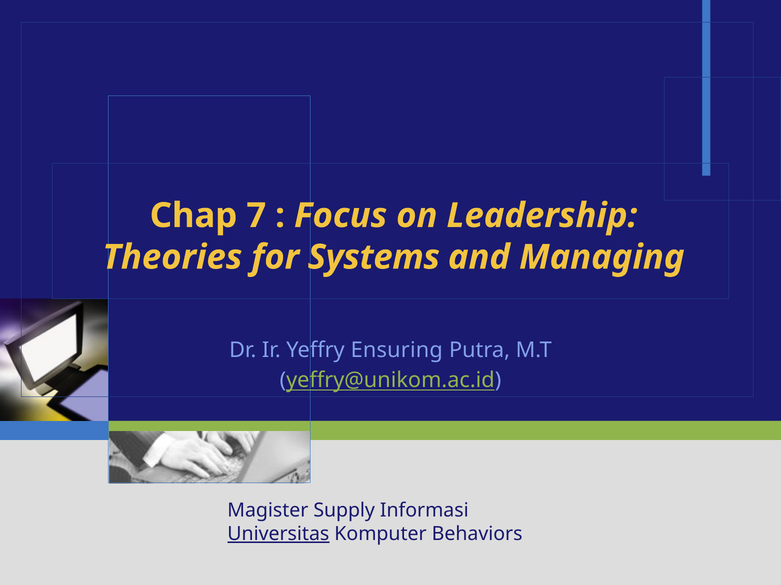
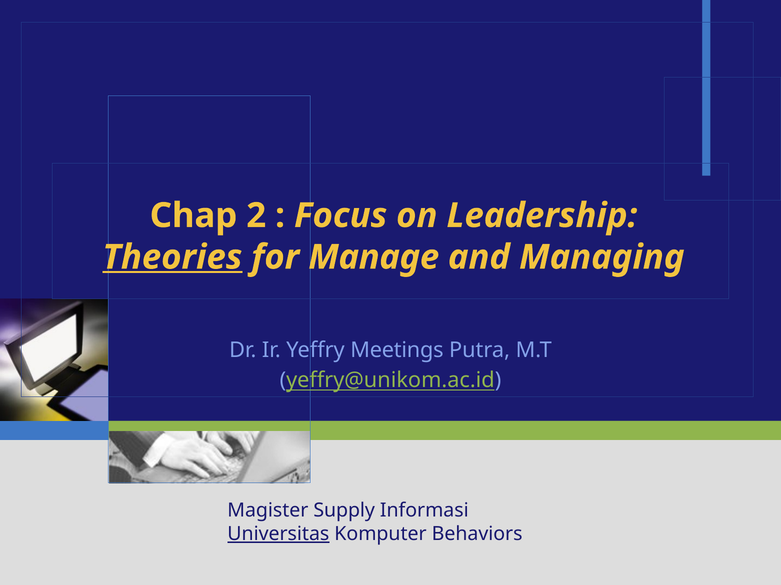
7: 7 -> 2
Theories underline: none -> present
Systems: Systems -> Manage
Ensuring: Ensuring -> Meetings
